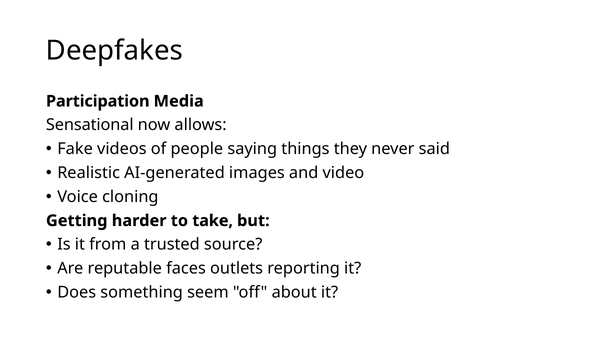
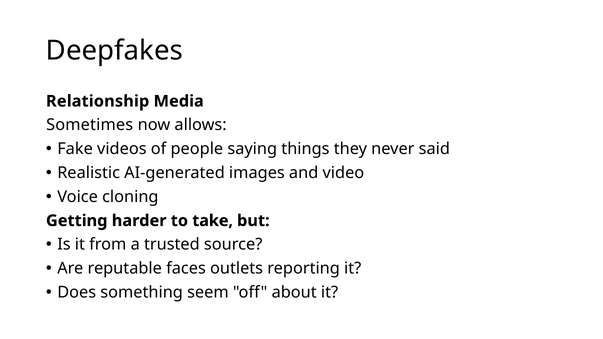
Participation: Participation -> Relationship
Sensational: Sensational -> Sometimes
